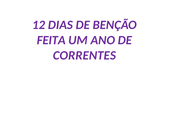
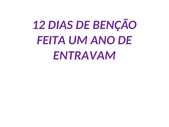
CORRENTES: CORRENTES -> ENTRAVAM
